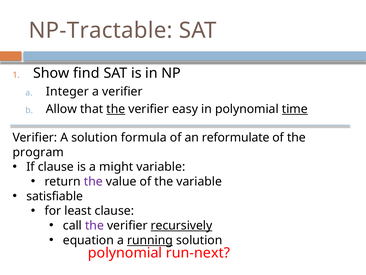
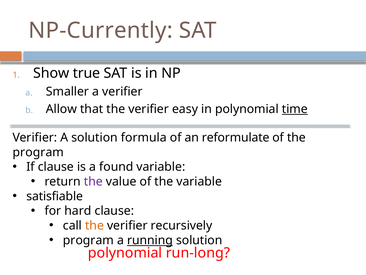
NP-Tractable: NP-Tractable -> NP-Currently
find: find -> true
Integer: Integer -> Smaller
the at (116, 109) underline: present -> none
might: might -> found
least: least -> hard
the at (94, 225) colour: purple -> orange
recursively underline: present -> none
equation at (88, 240): equation -> program
run-next: run-next -> run-long
